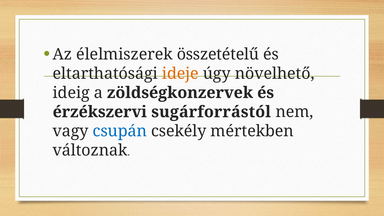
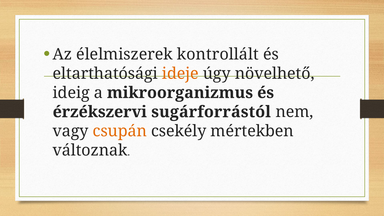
összetételű: összetételű -> kontrollált
zöldségkonzervek: zöldségkonzervek -> mikroorganizmus
csupán colour: blue -> orange
